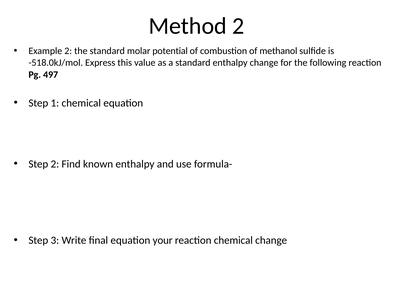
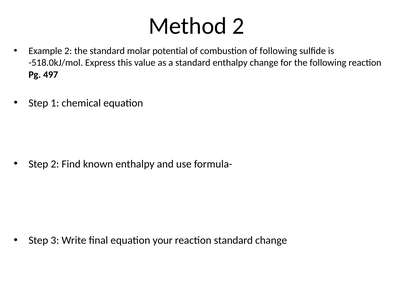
of methanol: methanol -> following
reaction chemical: chemical -> standard
